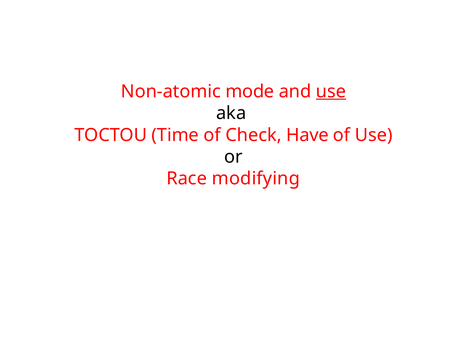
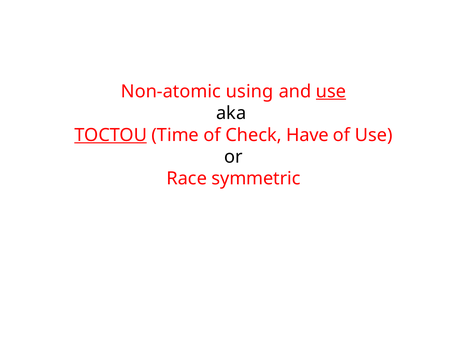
mode: mode -> using
TOCTOU underline: none -> present
modifying: modifying -> symmetric
